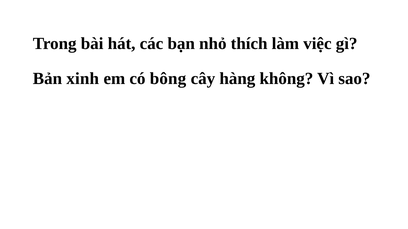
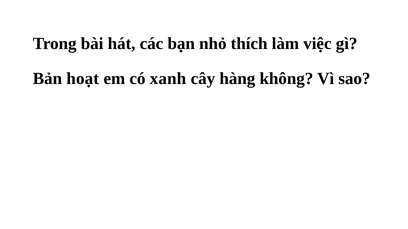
xinh: xinh -> hoạt
bông: bông -> xanh
